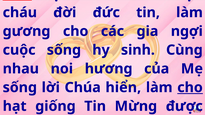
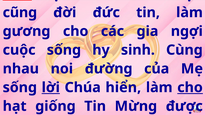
cháu: cháu -> cũng
hương: hương -> đường
lời underline: none -> present
